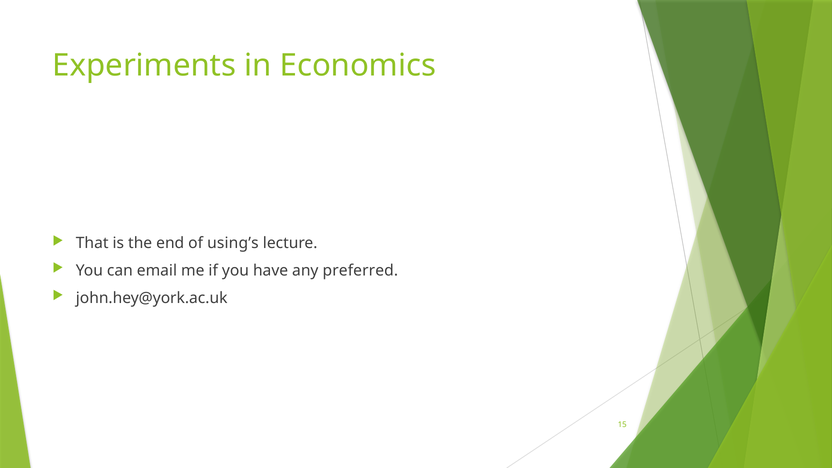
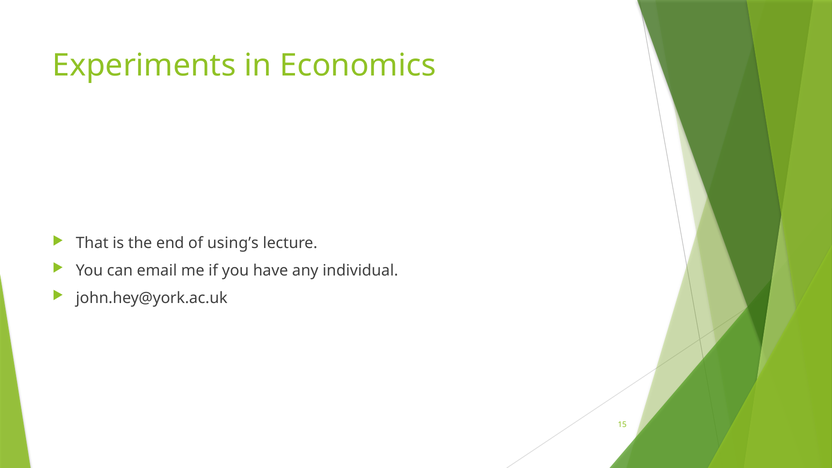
preferred: preferred -> individual
